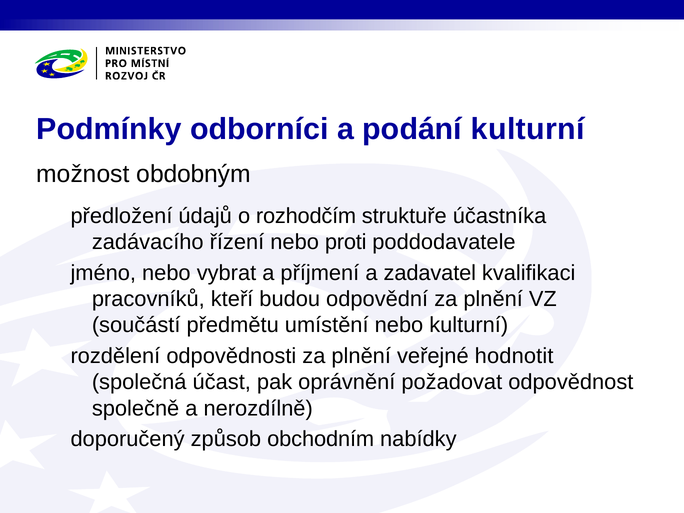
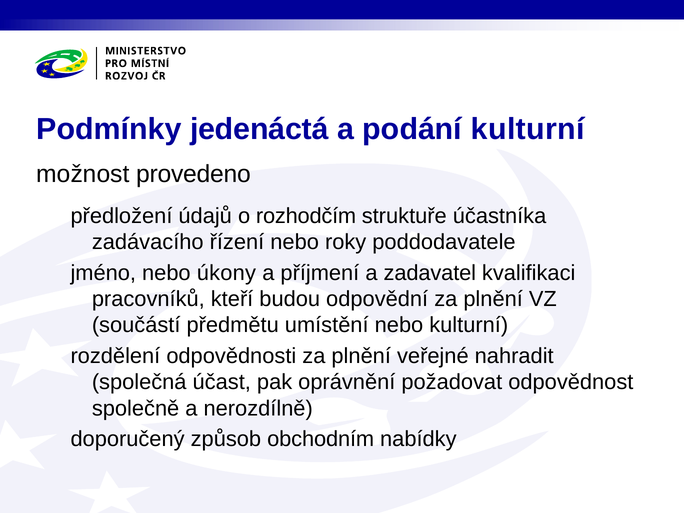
odborníci: odborníci -> jedenáctá
obdobným: obdobným -> provedeno
proti: proti -> roky
vybrat: vybrat -> úkony
hodnotit: hodnotit -> nahradit
